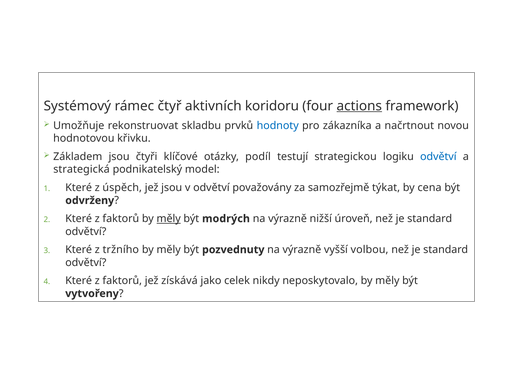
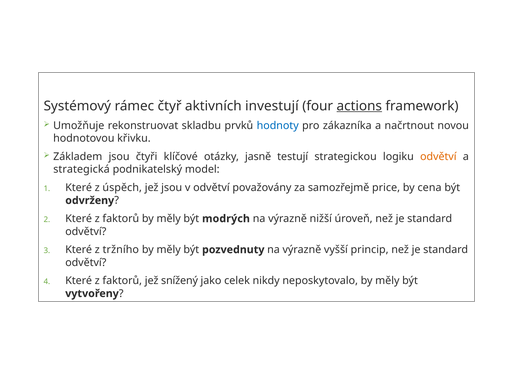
koridoru: koridoru -> investují
podíl: podíl -> jasně
odvětví at (438, 157) colour: blue -> orange
týkat: týkat -> price
měly at (169, 219) underline: present -> none
volbou: volbou -> princip
získává: získává -> snížený
